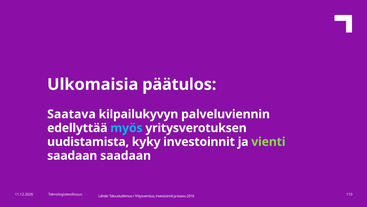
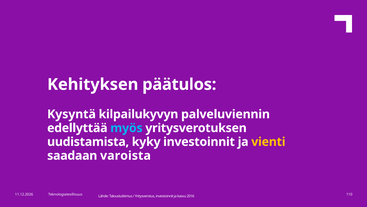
Ulkomaisia: Ulkomaisia -> Kehityksen
Saatava: Saatava -> Kysyntä
vienti colour: light green -> yellow
saadaan saadaan: saadaan -> varoista
